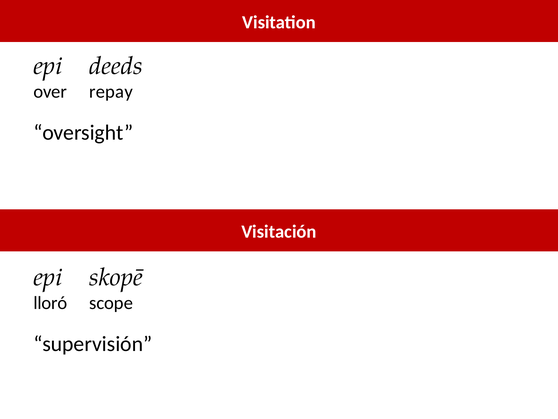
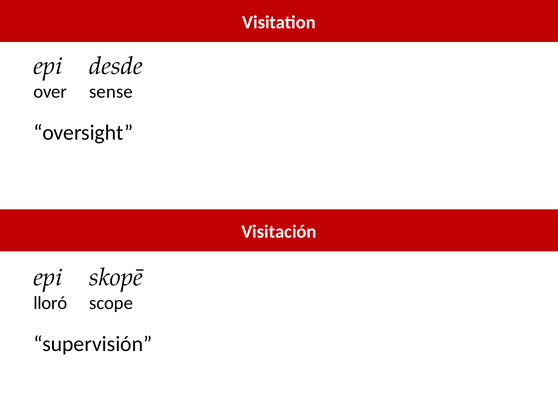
deeds: deeds -> desde
repay: repay -> sense
